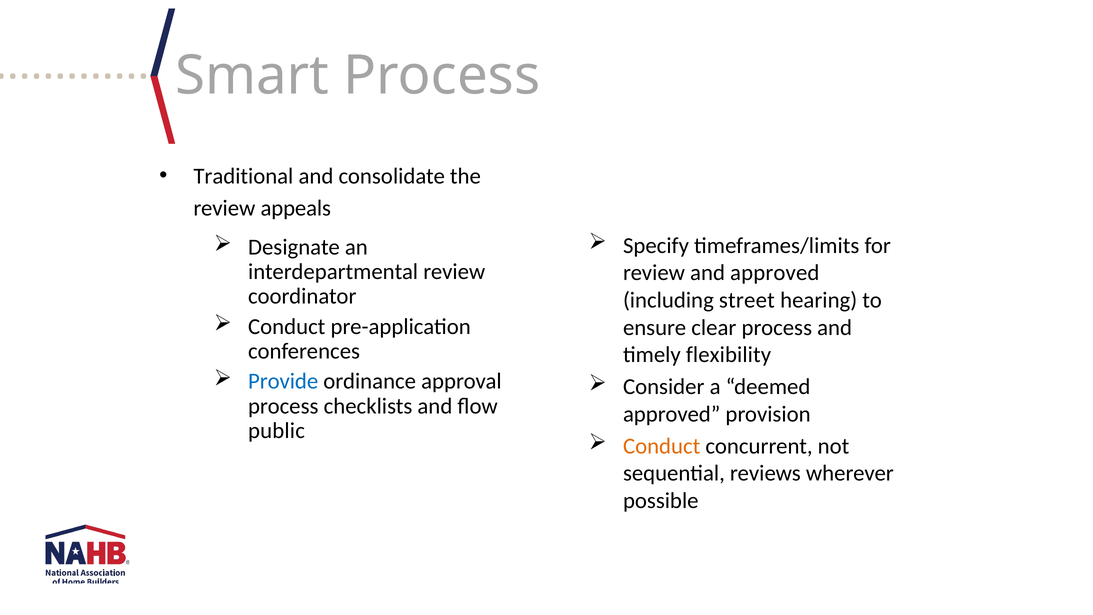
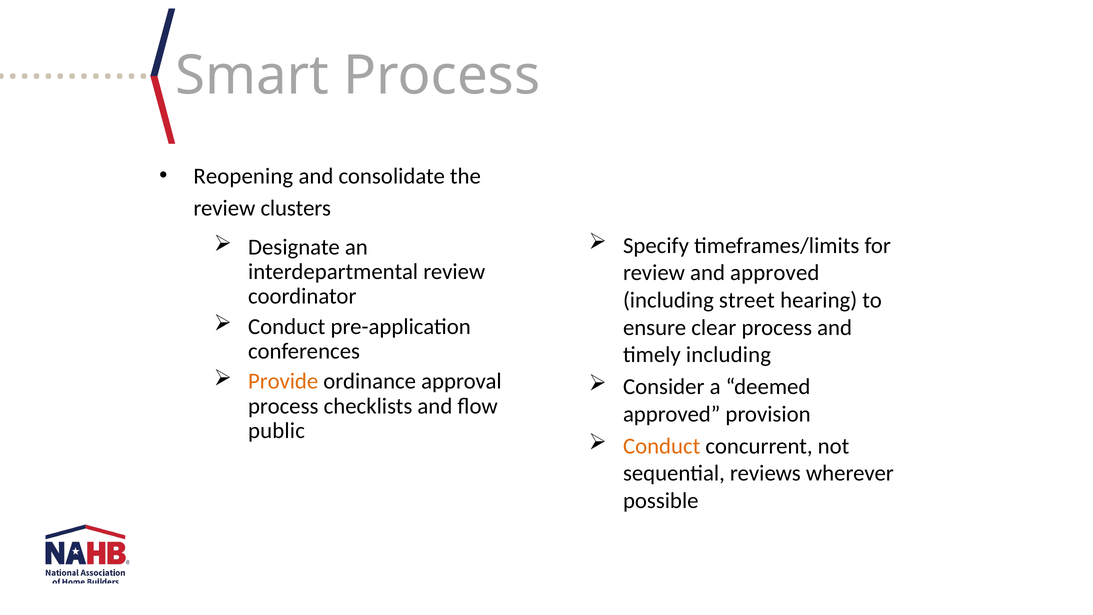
Traditional: Traditional -> Reopening
appeals: appeals -> clusters
timely flexibility: flexibility -> including
Provide colour: blue -> orange
